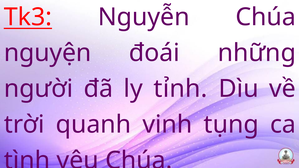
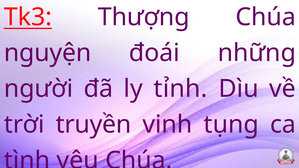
Nguyễn: Nguyễn -> Thượng
quanh: quanh -> truyền
